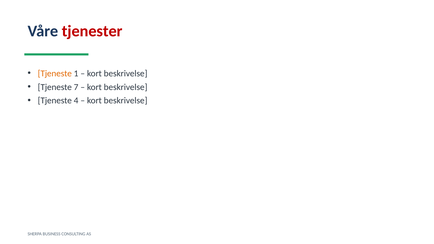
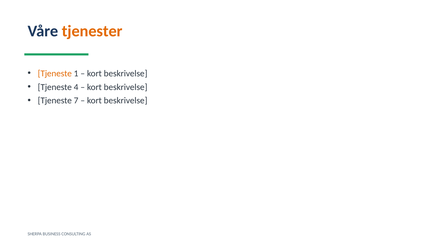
tjenester colour: red -> orange
7: 7 -> 4
4: 4 -> 7
